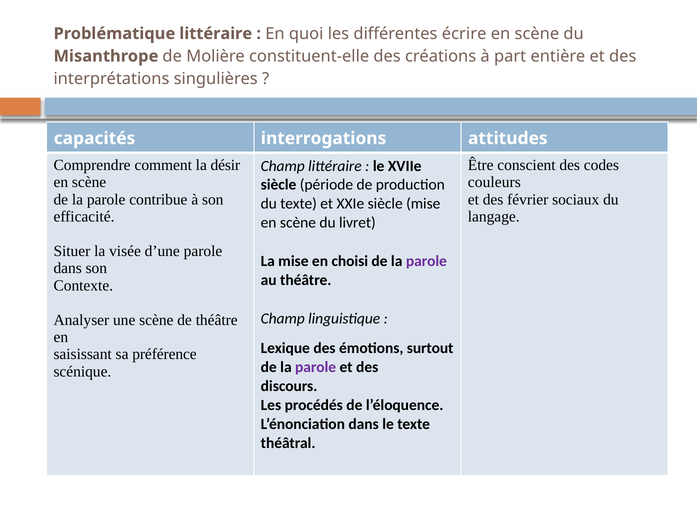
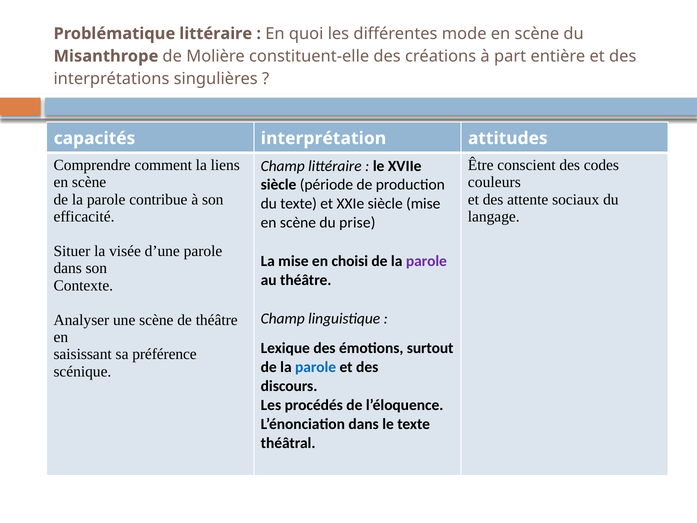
écrire: écrire -> mode
interrogations: interrogations -> interprétation
désir: désir -> liens
février: février -> attente
livret: livret -> prise
parole at (316, 367) colour: purple -> blue
